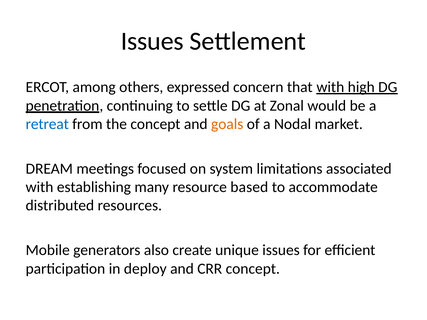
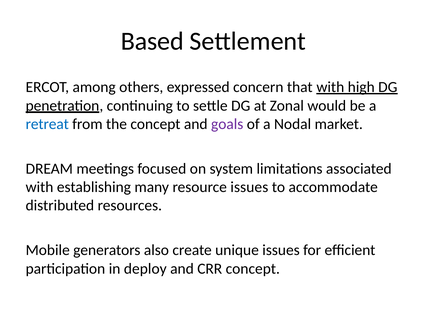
Issues at (152, 41): Issues -> Based
goals colour: orange -> purple
resource based: based -> issues
